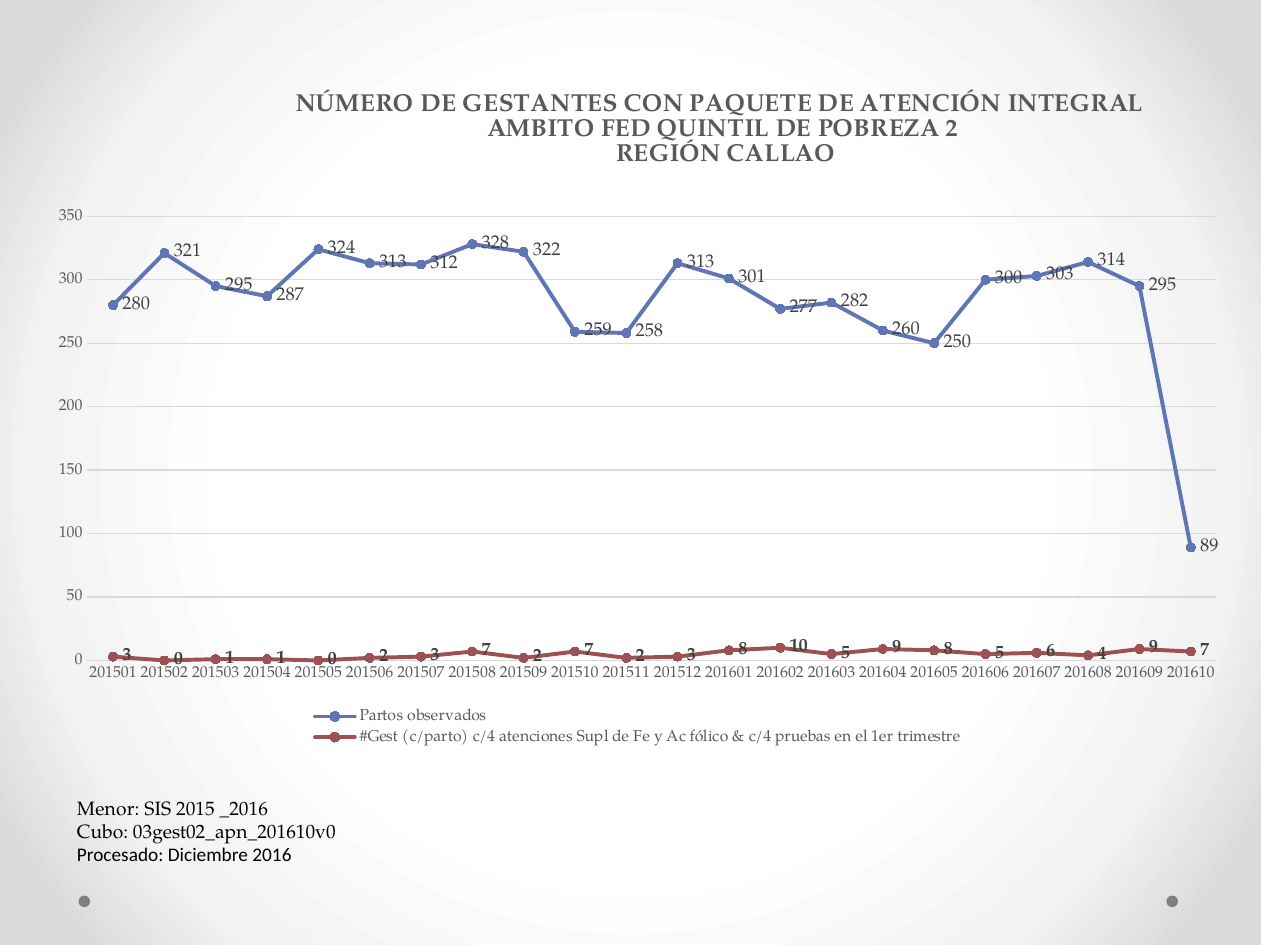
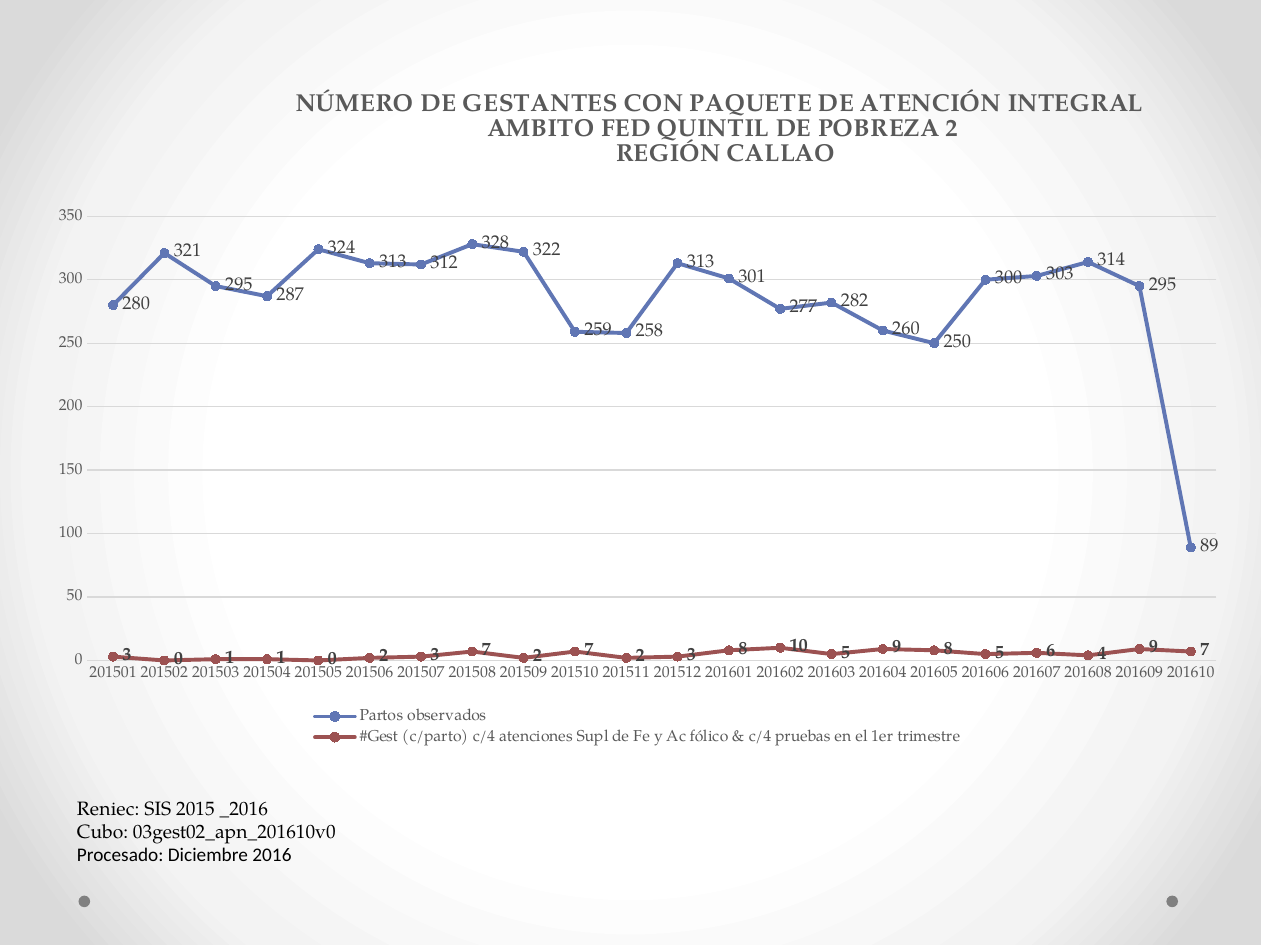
Menor: Menor -> Reniec
